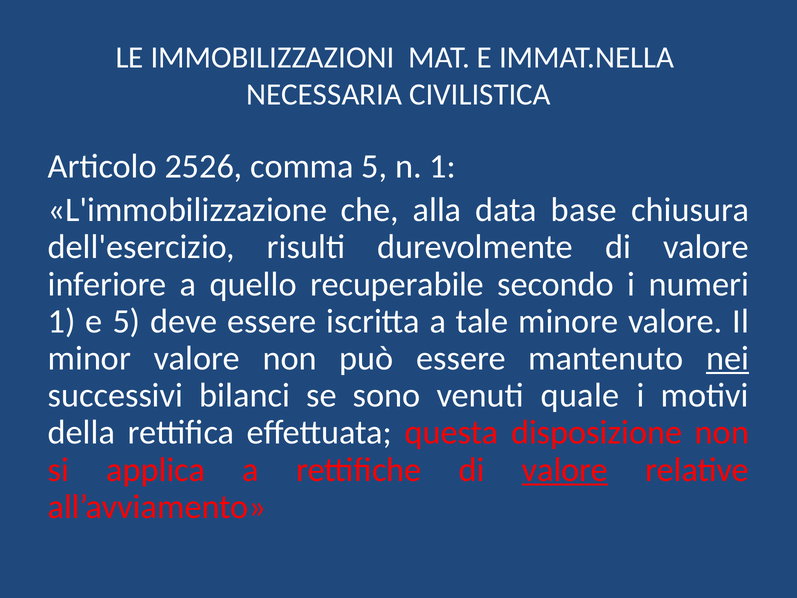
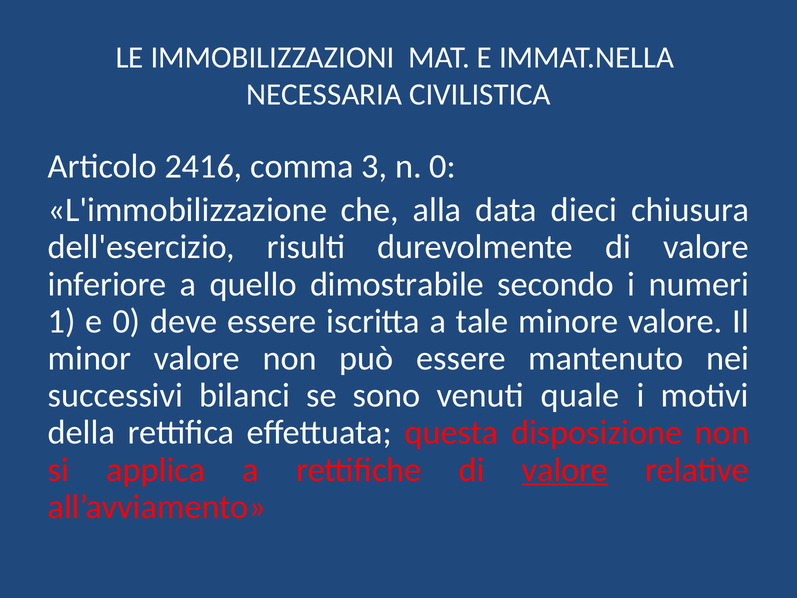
2526: 2526 -> 2416
comma 5: 5 -> 3
n 1: 1 -> 0
base: base -> dieci
recuperabile: recuperabile -> dimostrabile
e 5: 5 -> 0
nei underline: present -> none
